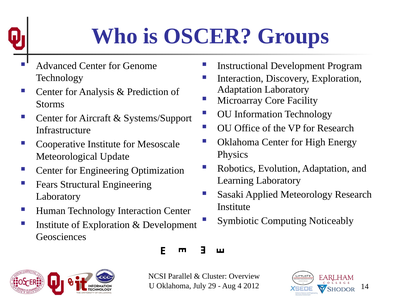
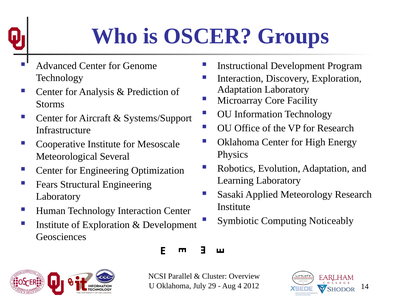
Update: Update -> Several
